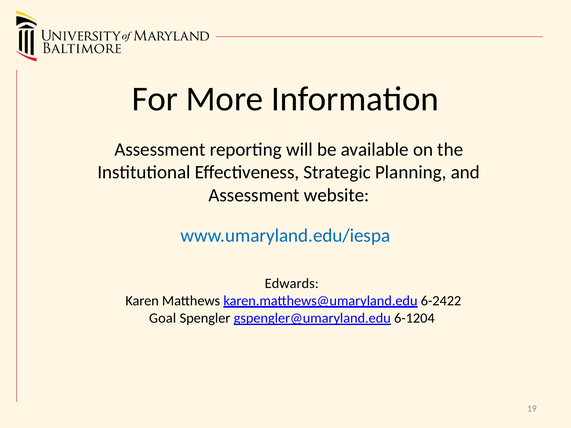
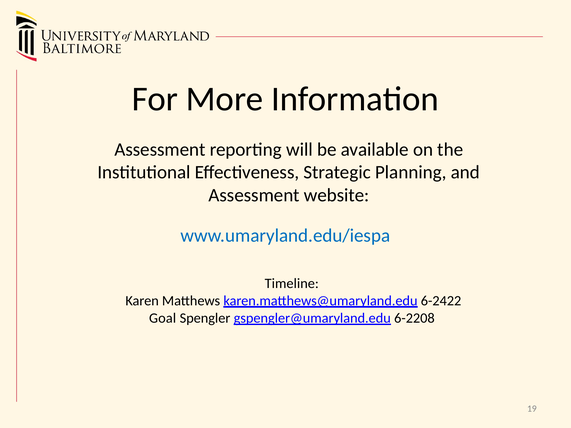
Edwards: Edwards -> Timeline
6-1204: 6-1204 -> 6-2208
